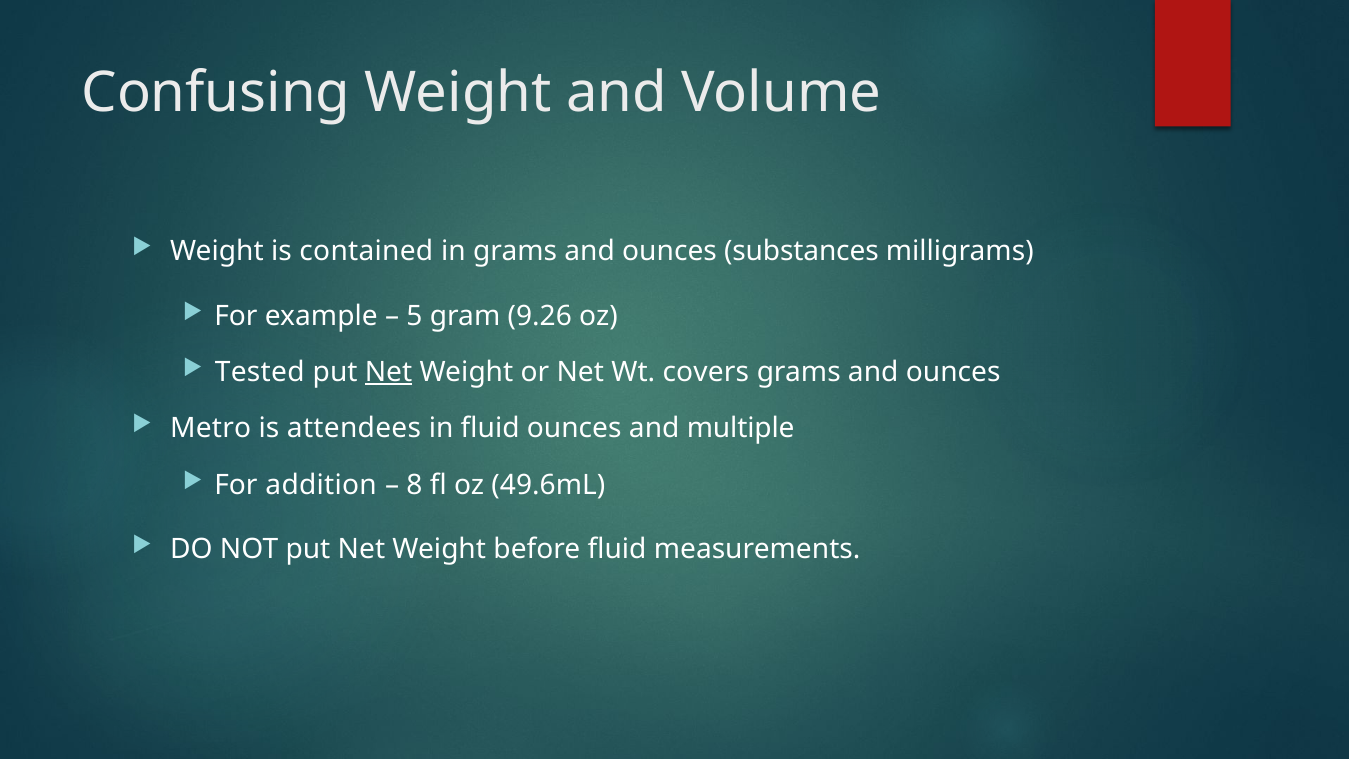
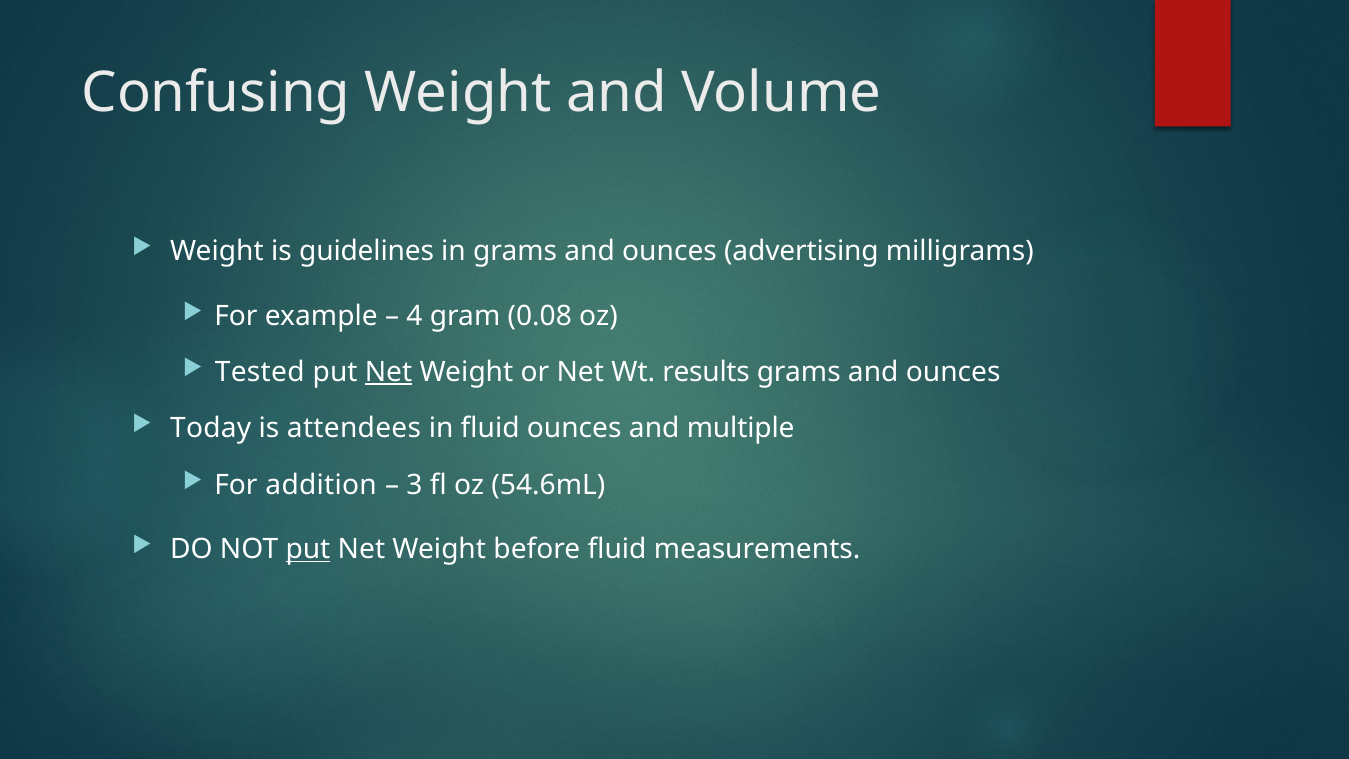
contained: contained -> guidelines
substances: substances -> advertising
5: 5 -> 4
9.26: 9.26 -> 0.08
covers: covers -> results
Metro: Metro -> Today
8: 8 -> 3
49.6mL: 49.6mL -> 54.6mL
put at (308, 549) underline: none -> present
